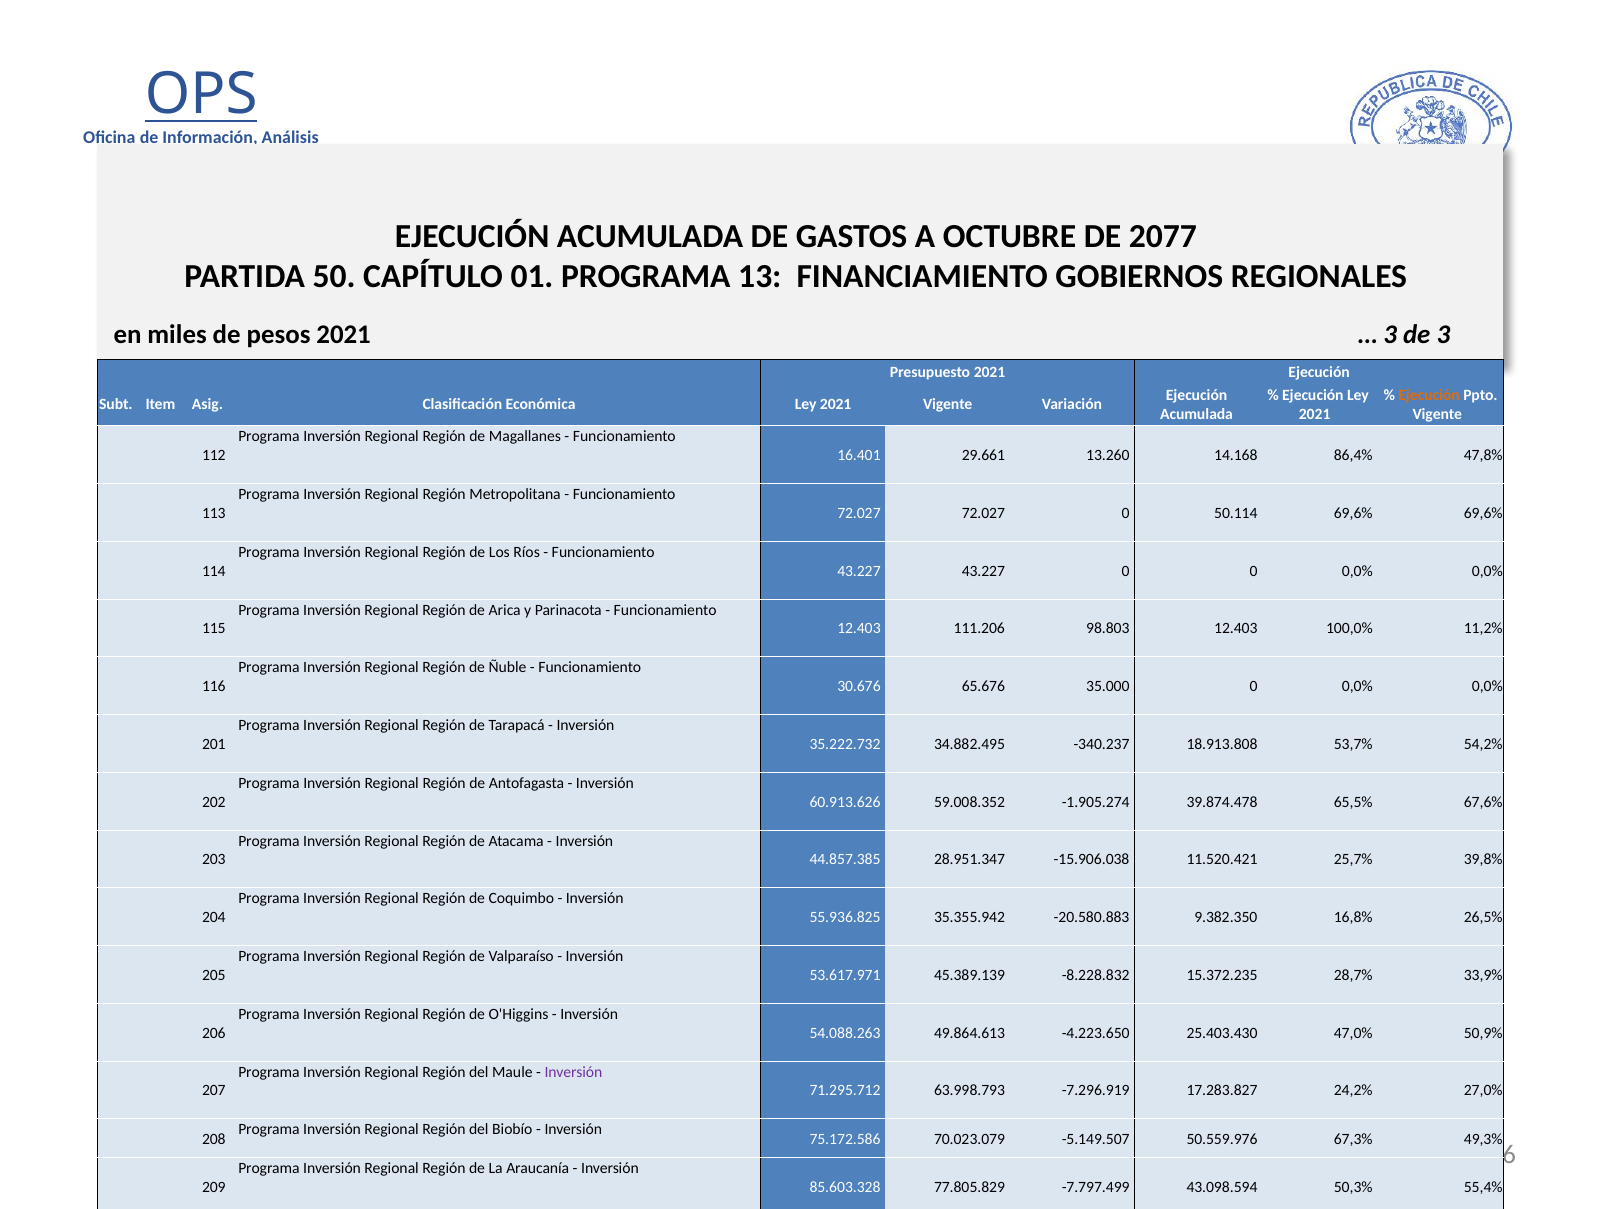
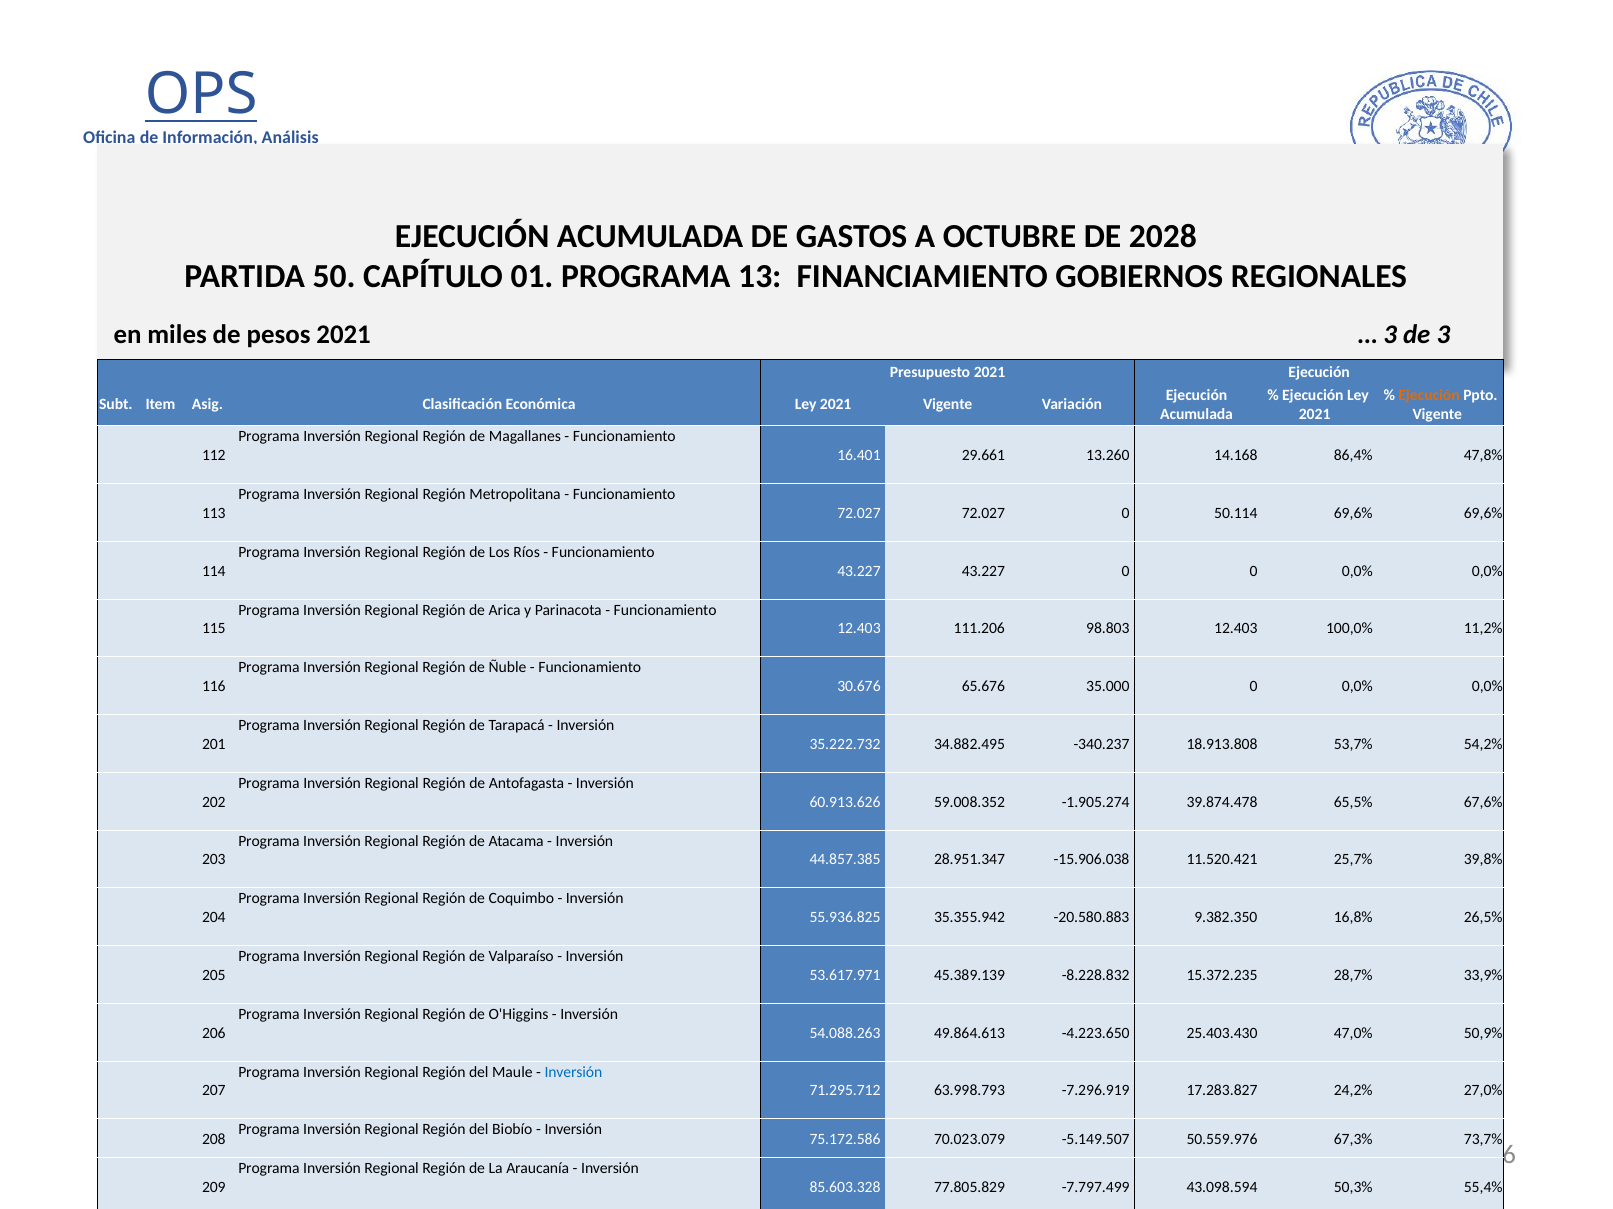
2077: 2077 -> 2028
Inversión at (573, 1073) colour: purple -> blue
49,3%: 49,3% -> 73,7%
